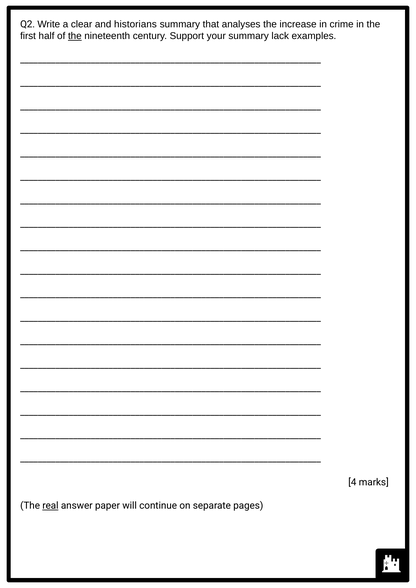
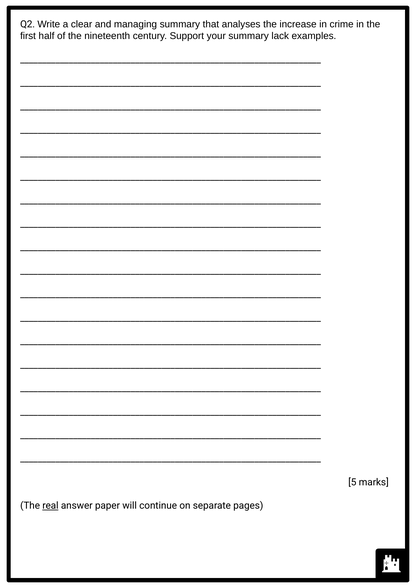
historians: historians -> managing
the at (75, 36) underline: present -> none
4: 4 -> 5
